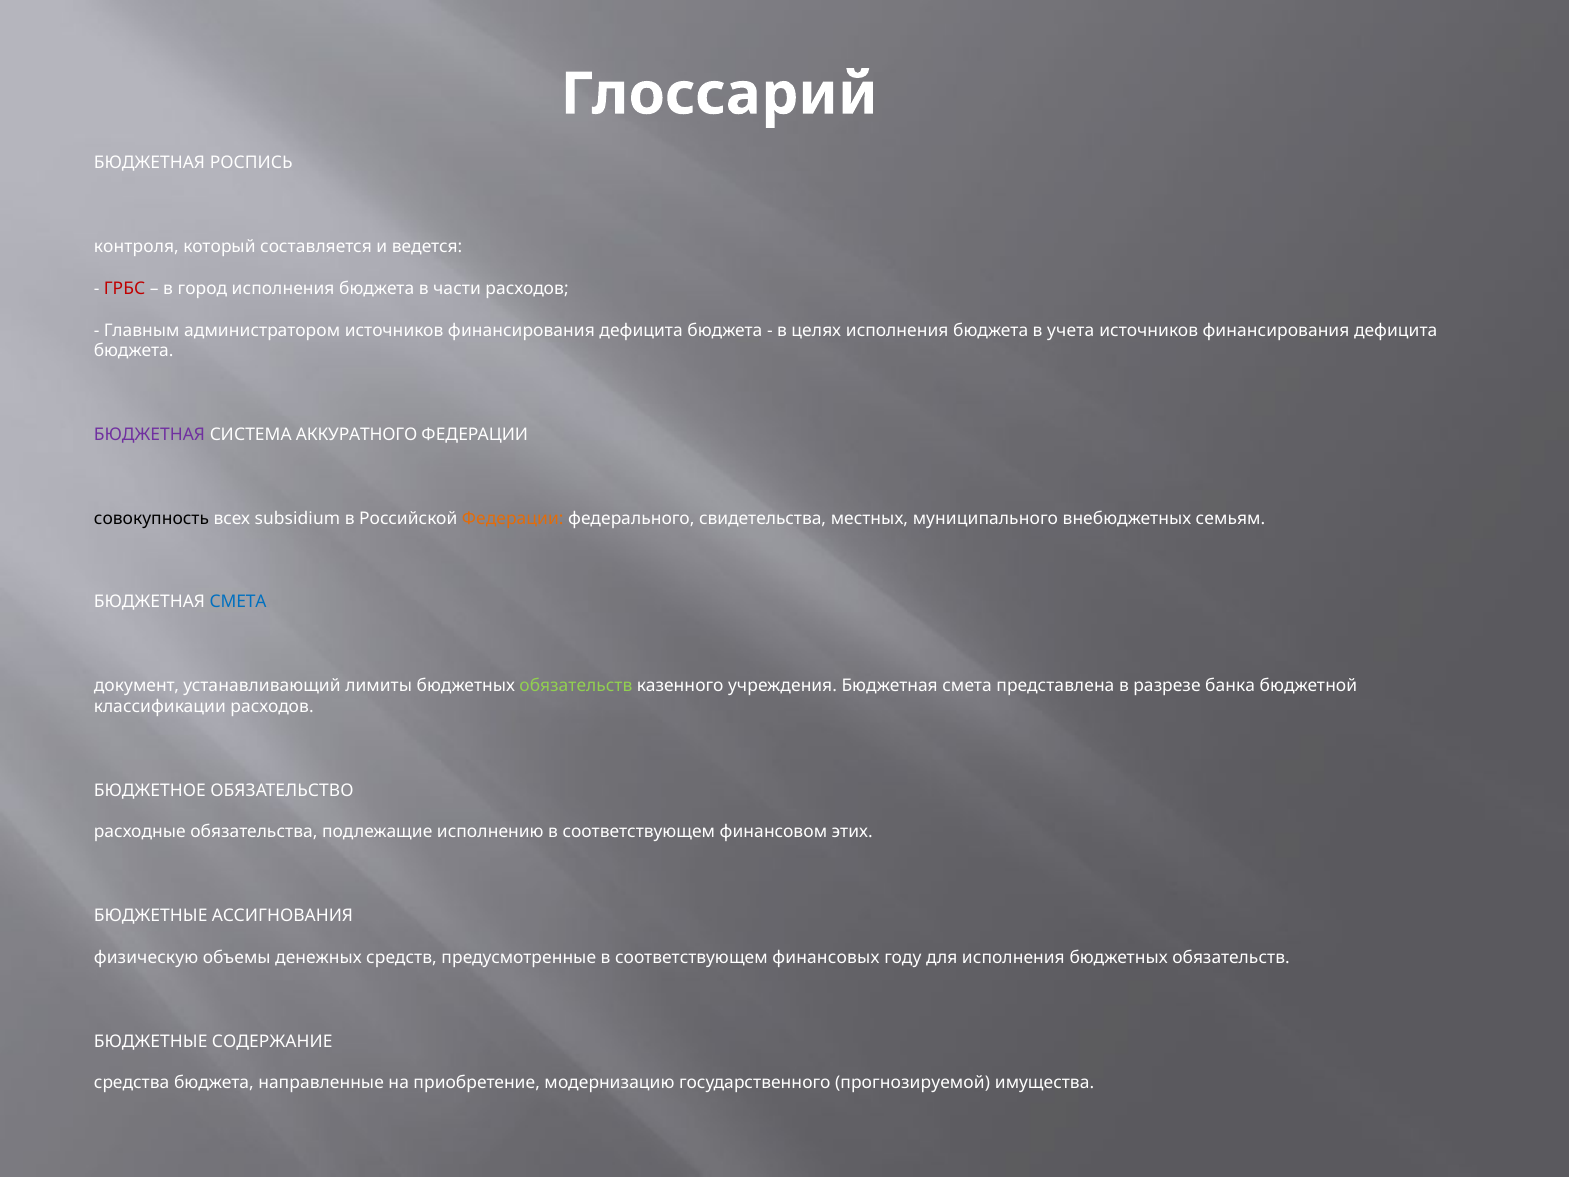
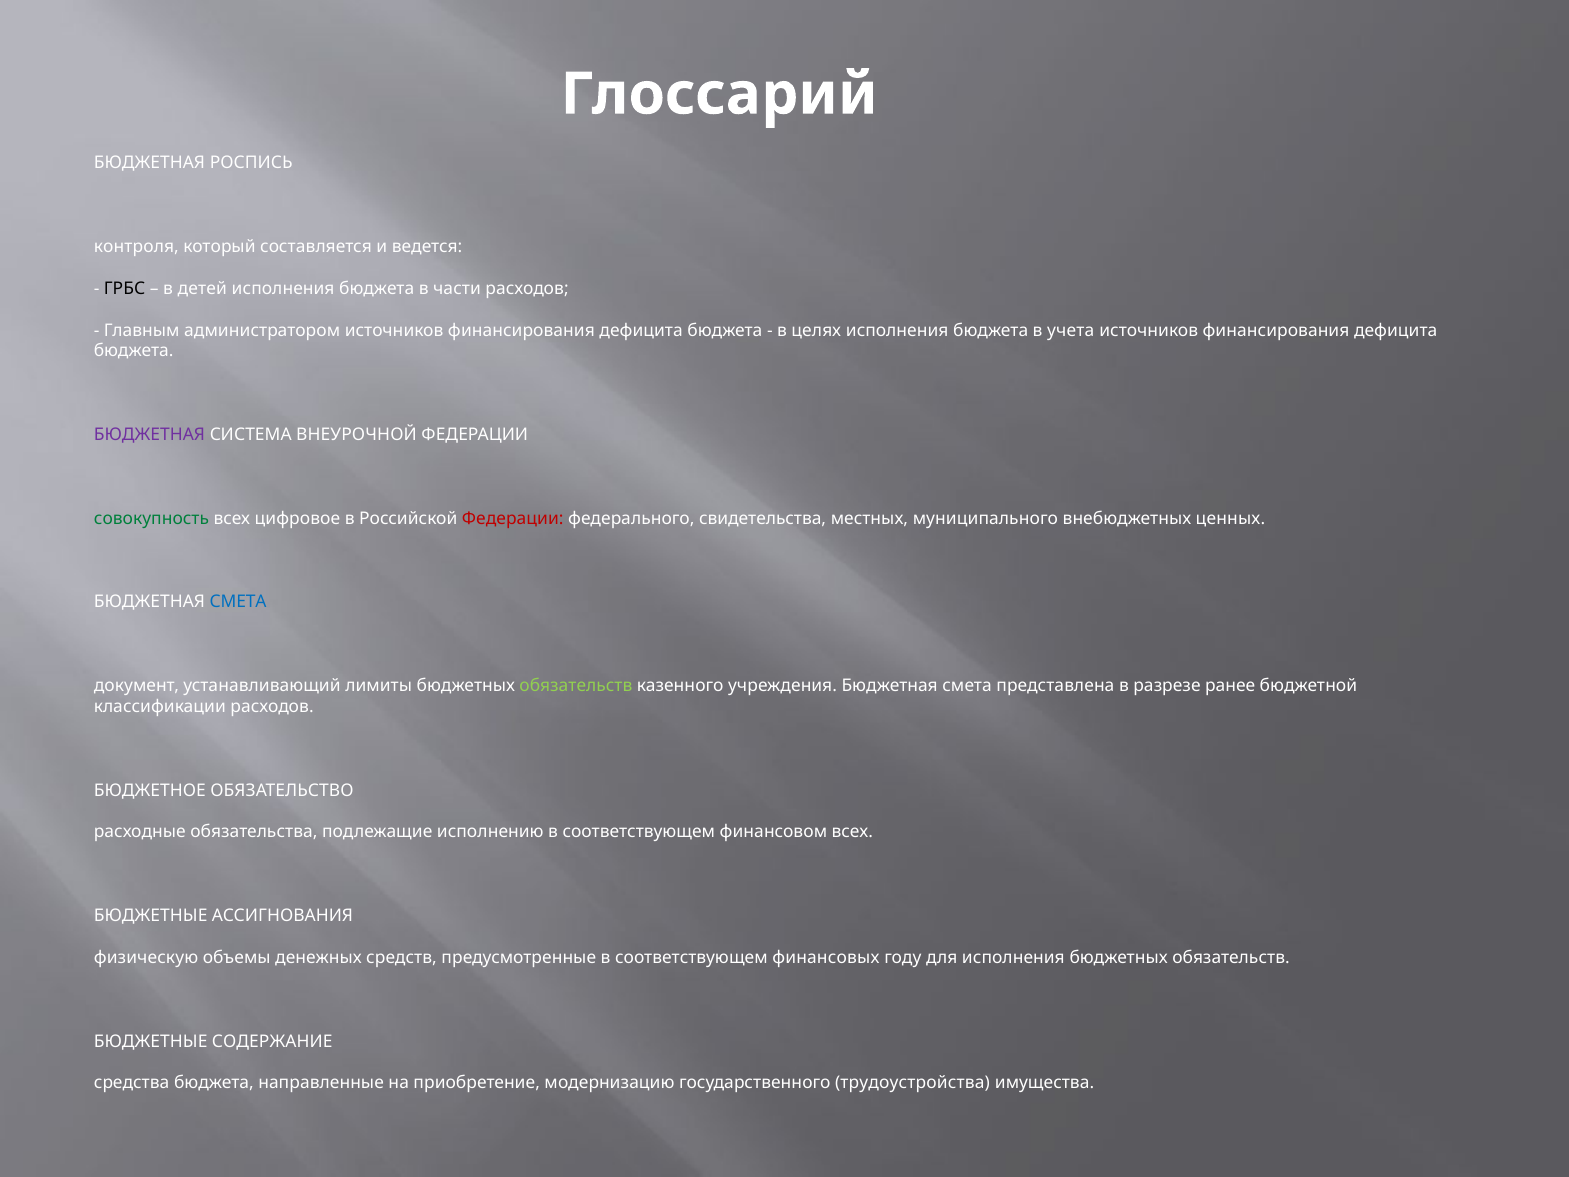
ГРБС colour: red -> black
город: город -> детей
АККУРАТНОГО: АККУРАТНОГО -> ВНЕУРОЧНОЙ
совокупность colour: black -> green
subsidium: subsidium -> цифровое
Федерации at (513, 518) colour: orange -> red
семьям: семьям -> ценных
банка: банка -> ранее
финансовом этих: этих -> всех
прогнозируемой: прогнозируемой -> трудоустройства
